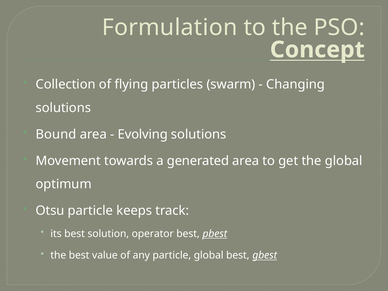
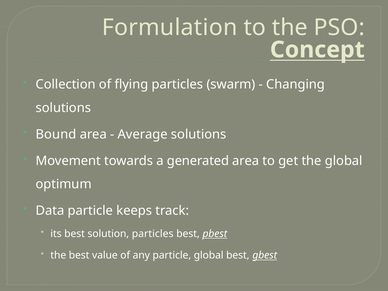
Evolving: Evolving -> Average
Otsu: Otsu -> Data
solution operator: operator -> particles
